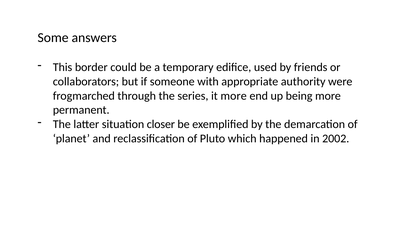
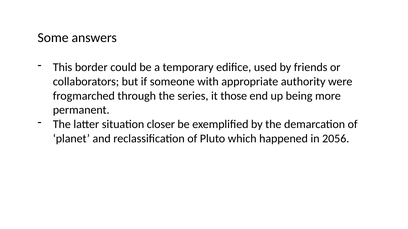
it more: more -> those
2002: 2002 -> 2056
